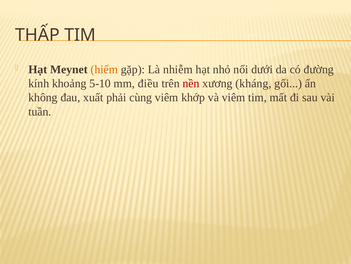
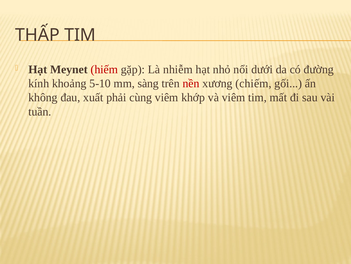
hiếm colour: orange -> red
điều: điều -> sàng
kháng: kháng -> chiếm
